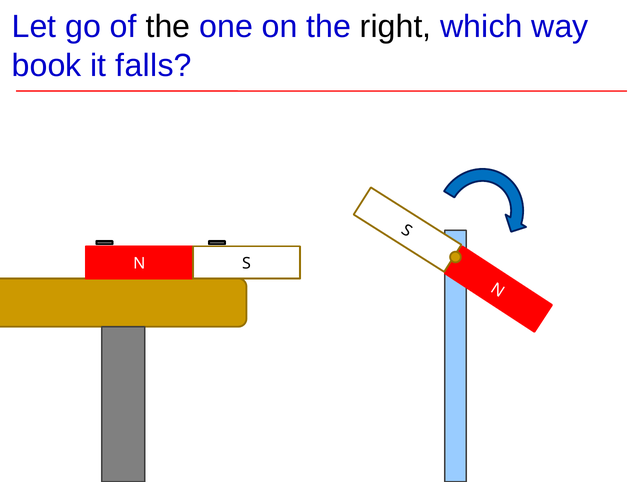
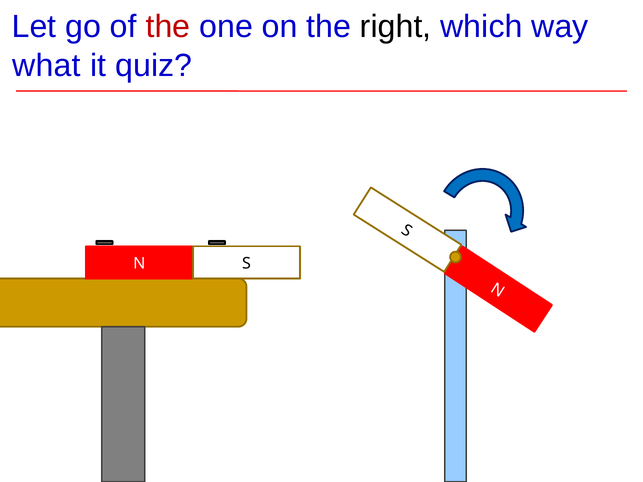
the at (168, 27) colour: black -> red
book: book -> what
falls: falls -> quiz
